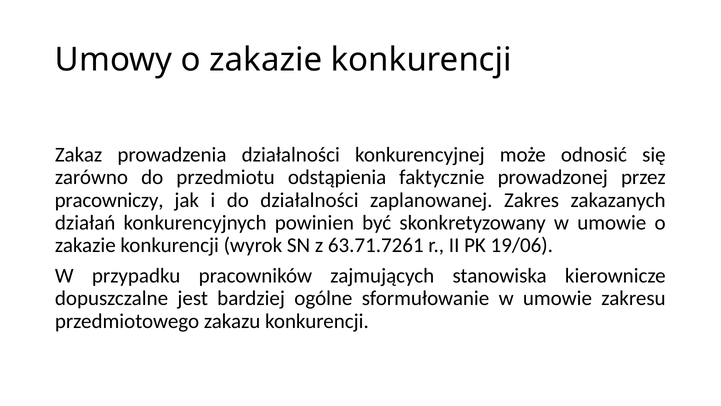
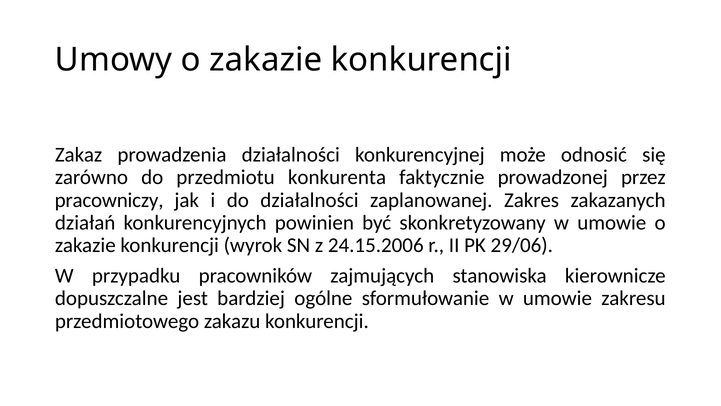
odstąpienia: odstąpienia -> konkurenta
63.71.7261: 63.71.7261 -> 24.15.2006
19/06: 19/06 -> 29/06
